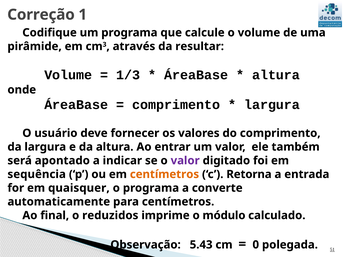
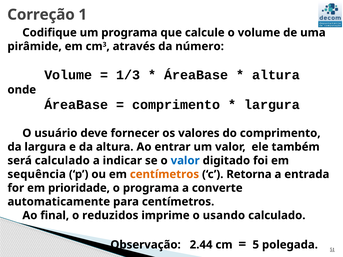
resultar: resultar -> número
será apontado: apontado -> calculado
valor at (185, 161) colour: purple -> blue
quaisquer: quaisquer -> prioridade
módulo: módulo -> usando
5.43: 5.43 -> 2.44
0: 0 -> 5
